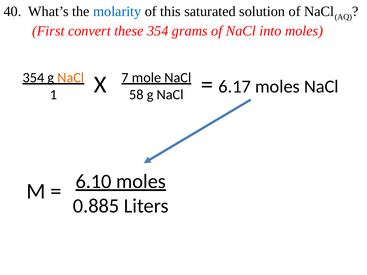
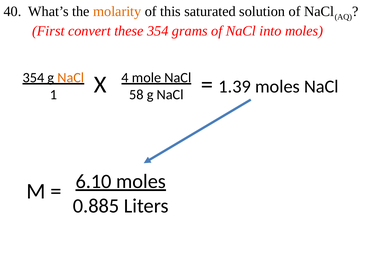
molarity colour: blue -> orange
7: 7 -> 4
6.17: 6.17 -> 1.39
